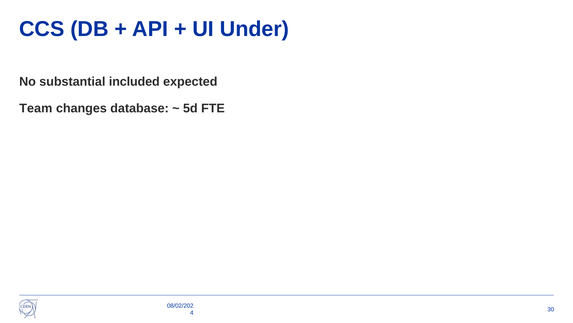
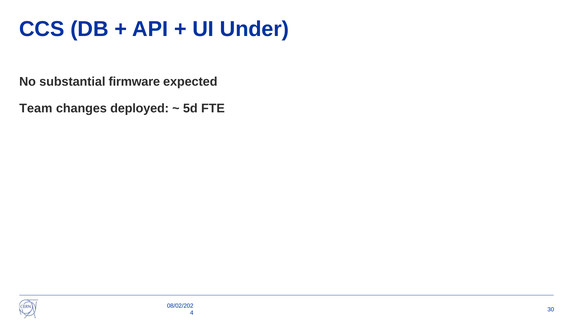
included: included -> firmware
database: database -> deployed
